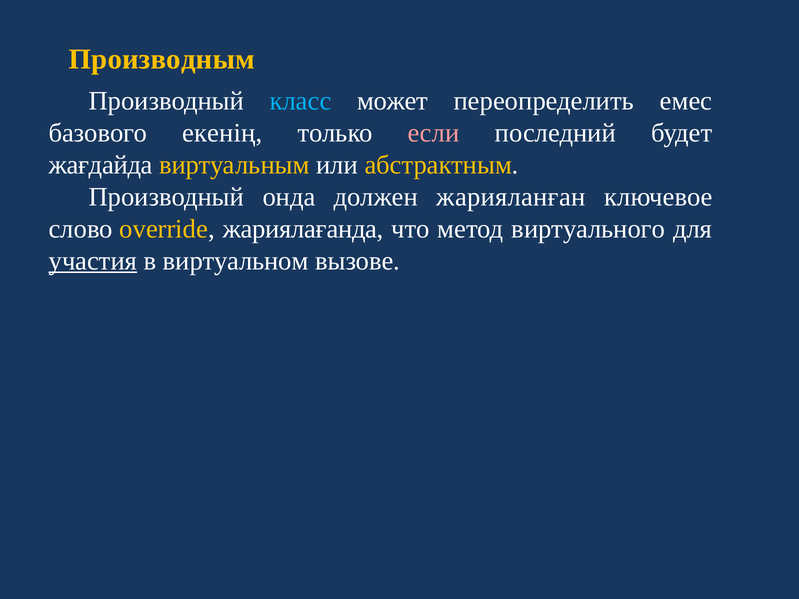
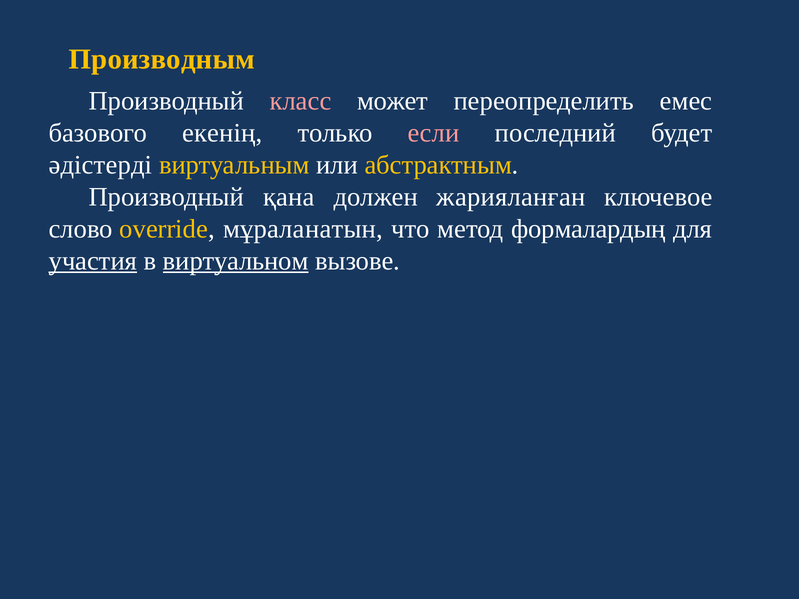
класс colour: light blue -> pink
жағдайда: жағдайда -> әдістерді
онда: онда -> қана
жариялағанда: жариялағанда -> мұраланатын
виртуального: виртуального -> формалардың
виртуальном underline: none -> present
